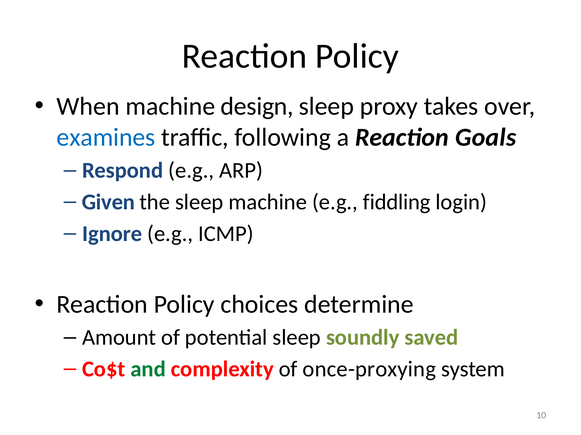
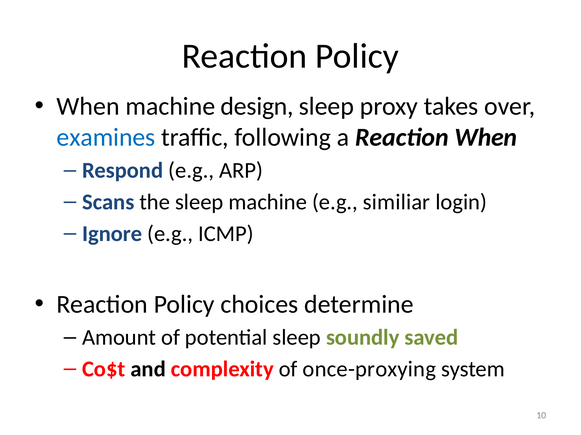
Reaction Goals: Goals -> When
Given: Given -> Scans
fiddling: fiddling -> similiar
and colour: green -> black
